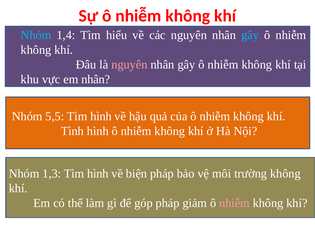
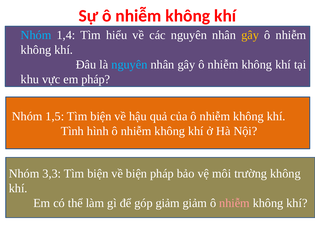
gây at (250, 35) colour: light blue -> yellow
nguyên at (129, 65) colour: pink -> light blue
em nhân: nhân -> pháp
5,5: 5,5 -> 1,5
hình at (101, 117): hình -> biện
1,3: 1,3 -> 3,3
hình at (98, 174): hình -> biện
góp pháp: pháp -> giảm
